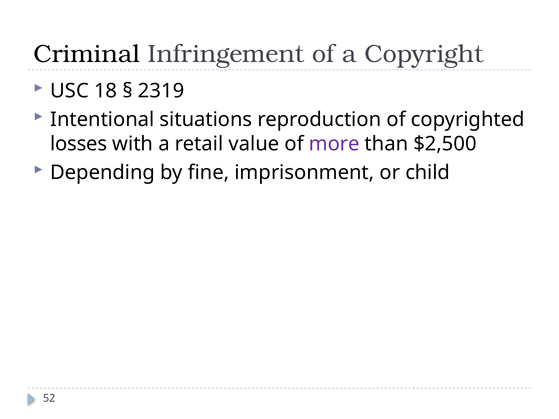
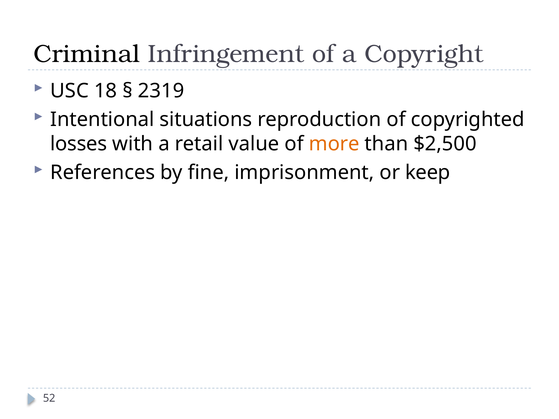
more colour: purple -> orange
Depending: Depending -> References
child: child -> keep
